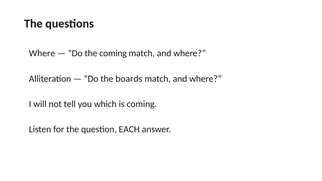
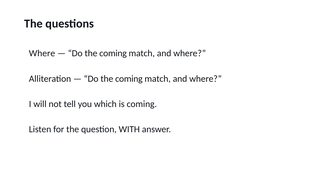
boards at (129, 79): boards -> coming
EACH: EACH -> WITH
